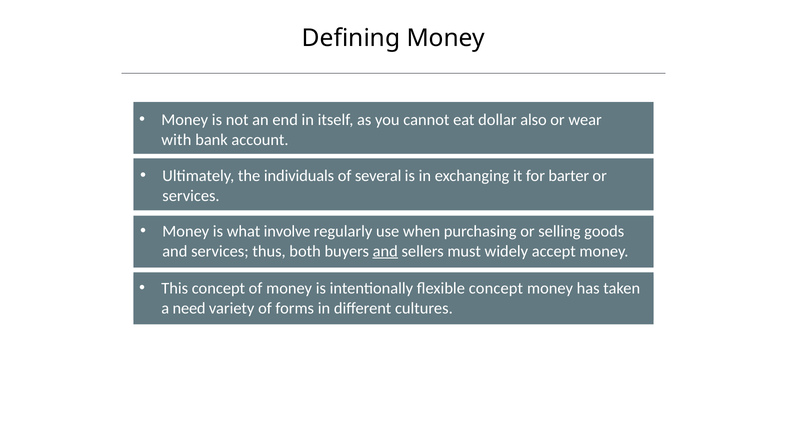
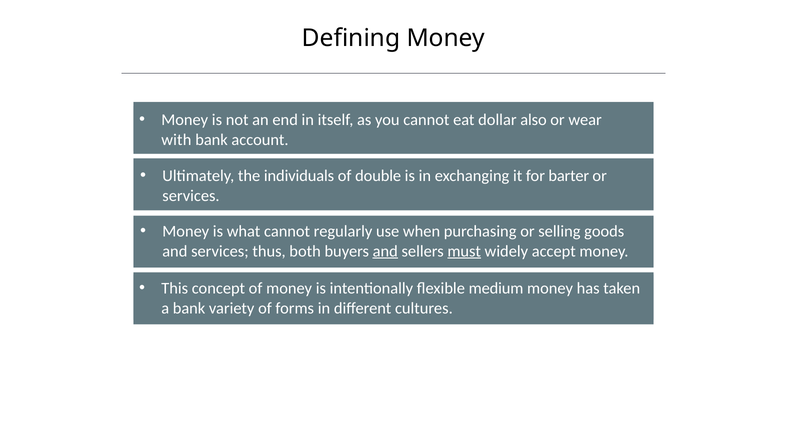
several: several -> double
what involve: involve -> cannot
must underline: none -> present
flexible concept: concept -> medium
a need: need -> bank
